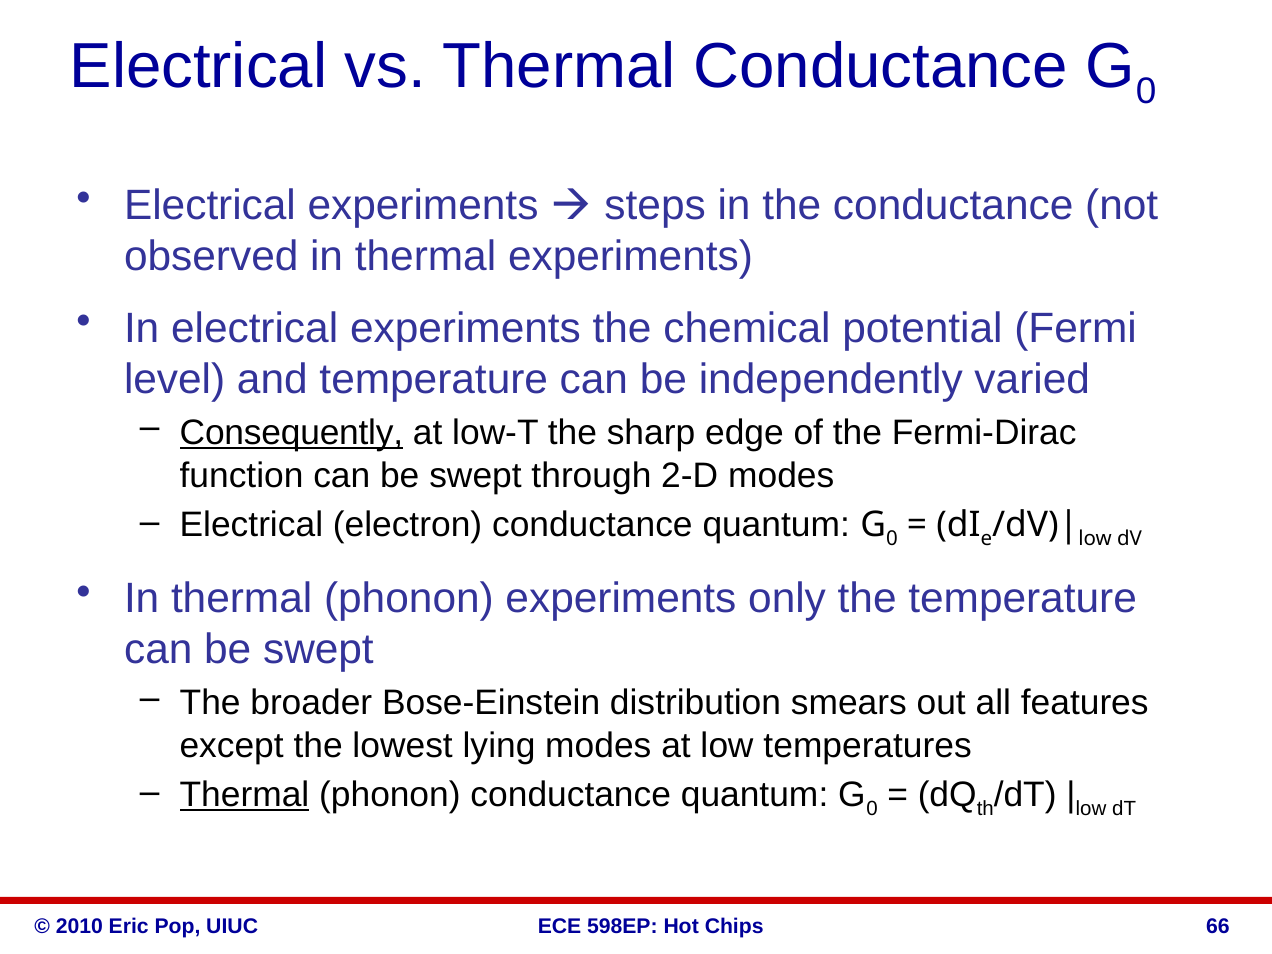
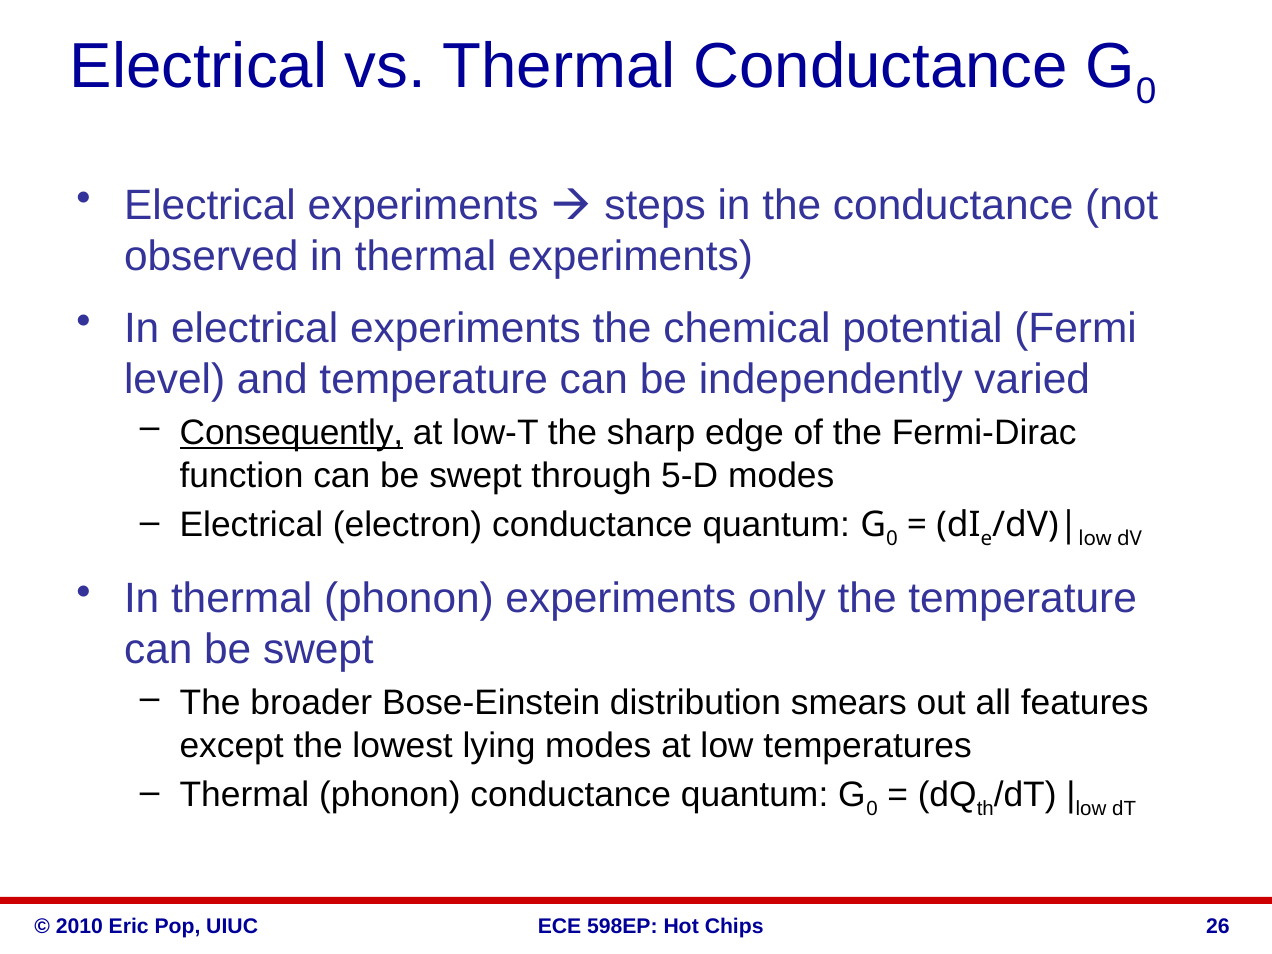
2-D: 2-D -> 5-D
Thermal at (244, 795) underline: present -> none
66: 66 -> 26
